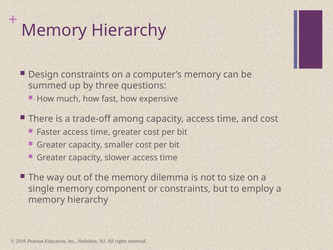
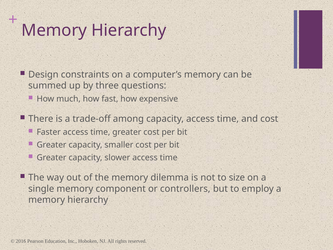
or constraints: constraints -> controllers
